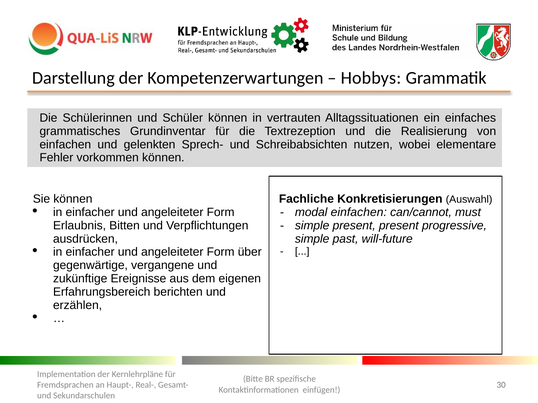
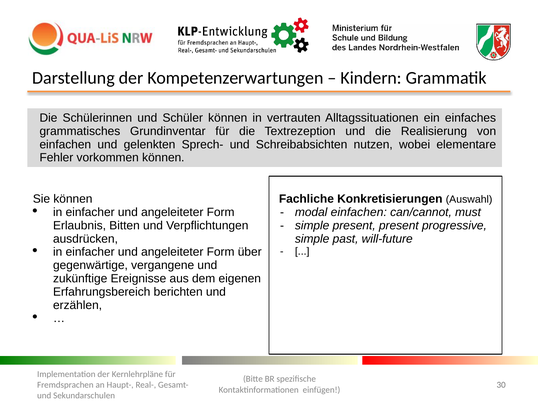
Hobbys: Hobbys -> Kindern
